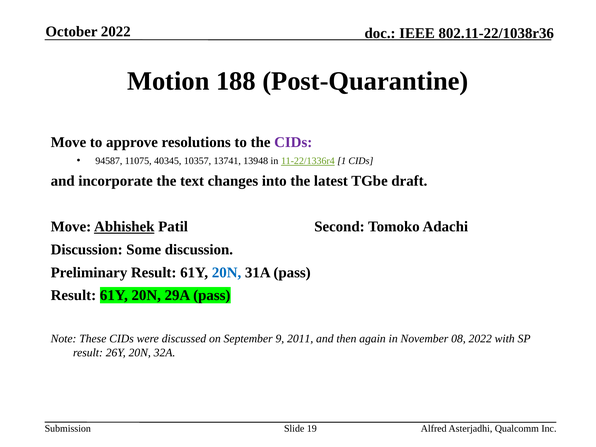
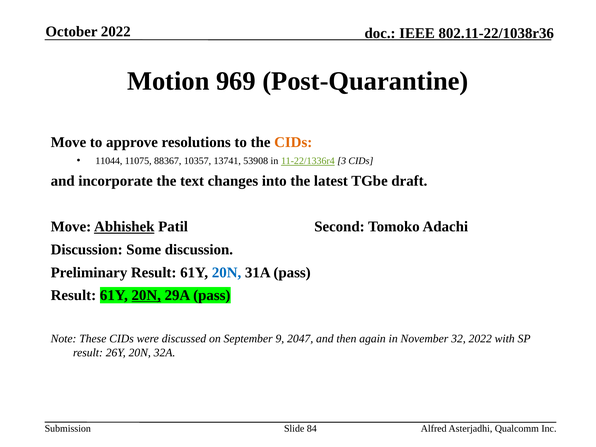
188: 188 -> 969
CIDs at (293, 142) colour: purple -> orange
94587: 94587 -> 11044
40345: 40345 -> 88367
13948: 13948 -> 53908
1: 1 -> 3
20N at (146, 295) underline: none -> present
2011: 2011 -> 2047
08: 08 -> 32
19: 19 -> 84
